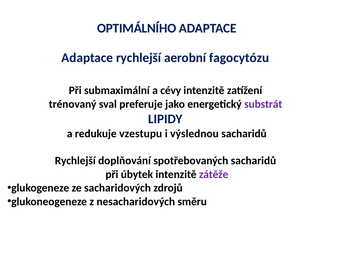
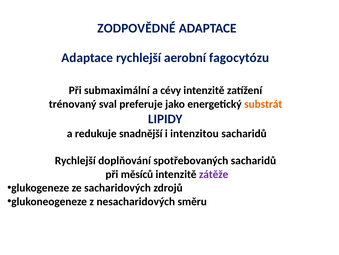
OPTIMÁLNÍHO: OPTIMÁLNÍHO -> ZODPOVĚDNÉ
substrát colour: purple -> orange
vzestupu: vzestupu -> snadnější
výslednou: výslednou -> intenzitou
úbytek: úbytek -> měsíců
